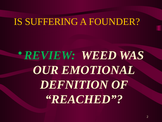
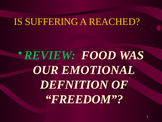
FOUNDER: FOUNDER -> REACHED
WEED: WEED -> FOOD
REACHED: REACHED -> FREEDOM
